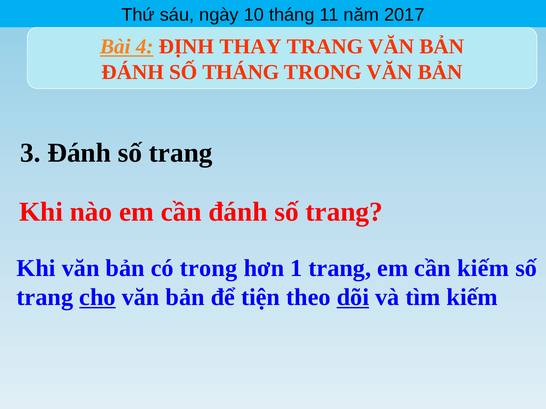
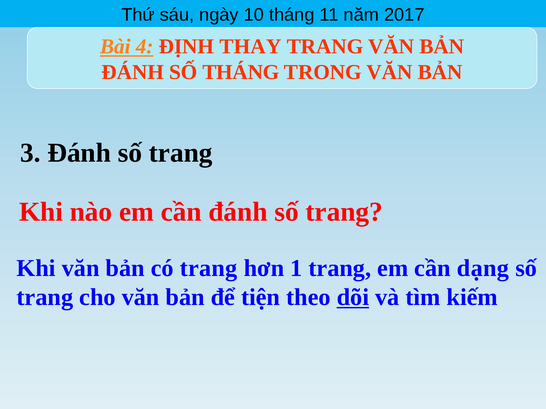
có trong: trong -> trang
cần kiếm: kiếm -> dạng
cho underline: present -> none
